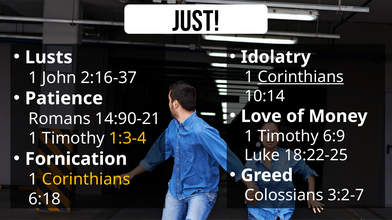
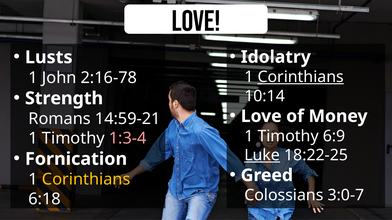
Just at (196, 21): Just -> Love
2:16-37: 2:16-37 -> 2:16-78
Patience: Patience -> Strength
14:90-21: 14:90-21 -> 14:59-21
1:3-4 colour: yellow -> pink
Luke underline: none -> present
3:2-7: 3:2-7 -> 3:0-7
